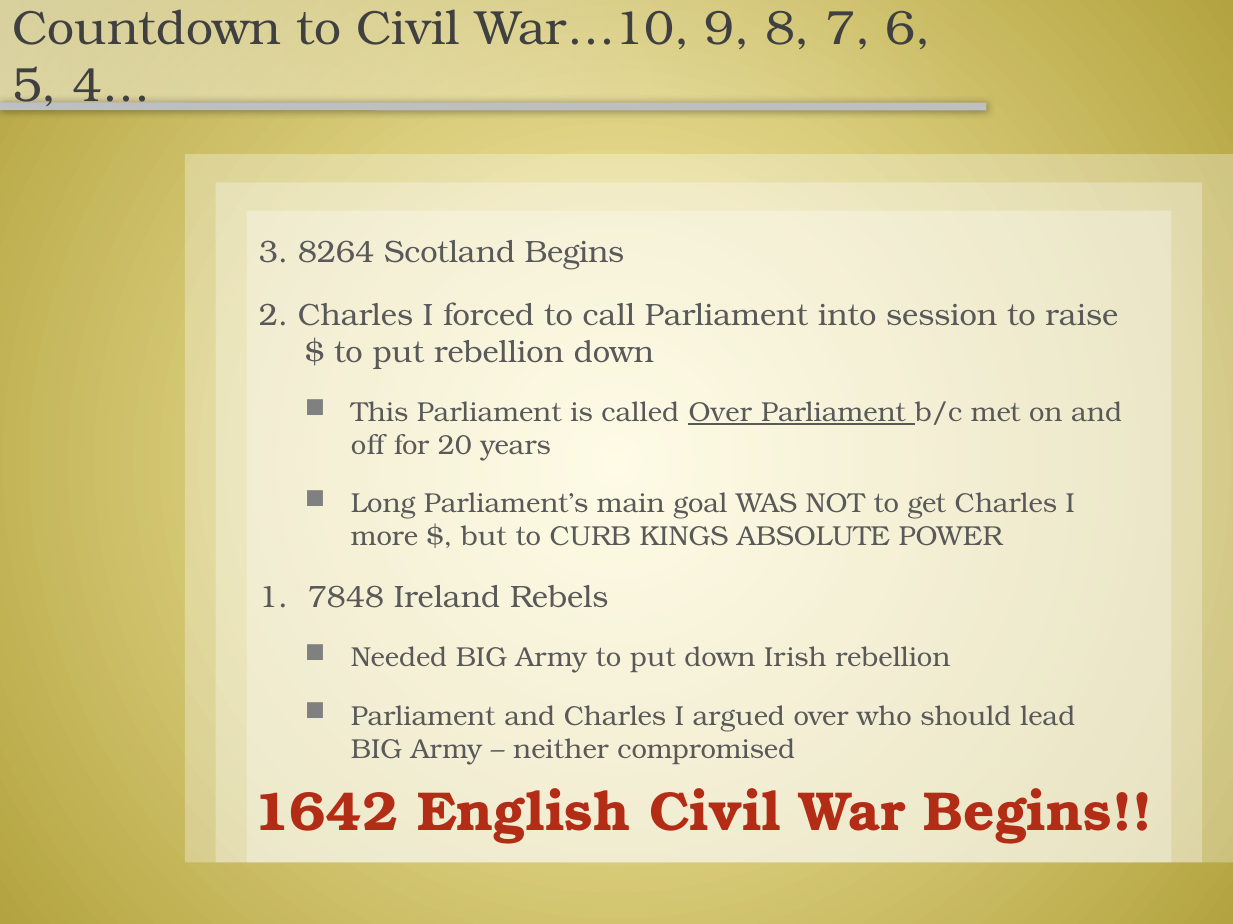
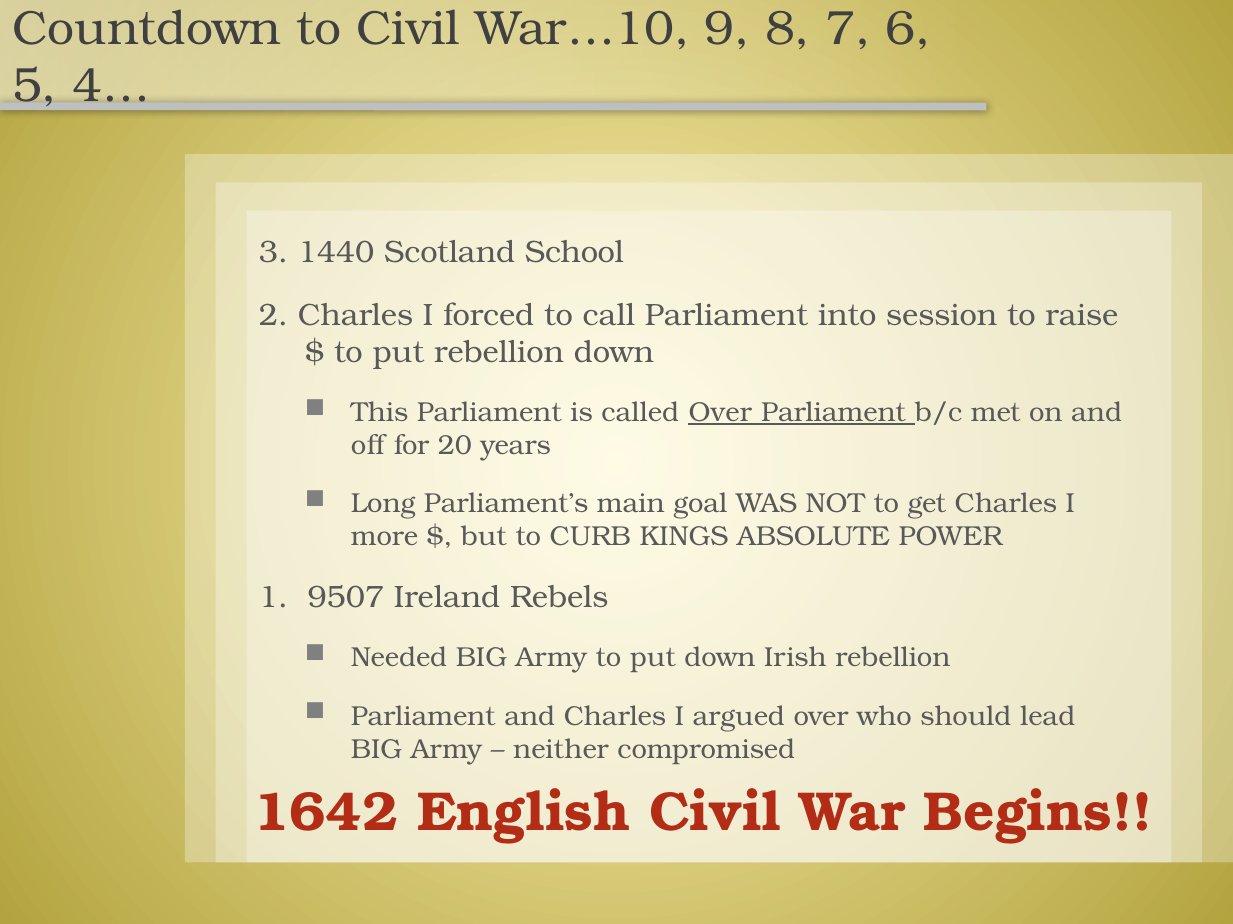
8264: 8264 -> 1440
Scotland Begins: Begins -> School
7848: 7848 -> 9507
